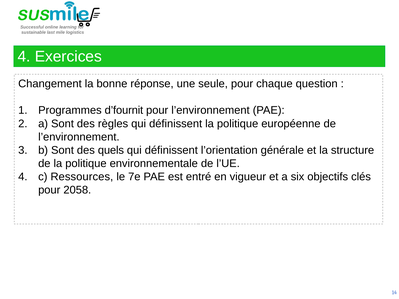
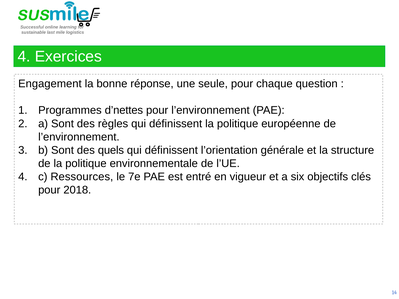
Changement: Changement -> Engagement
d’fournit: d’fournit -> d’nettes
2058: 2058 -> 2018
